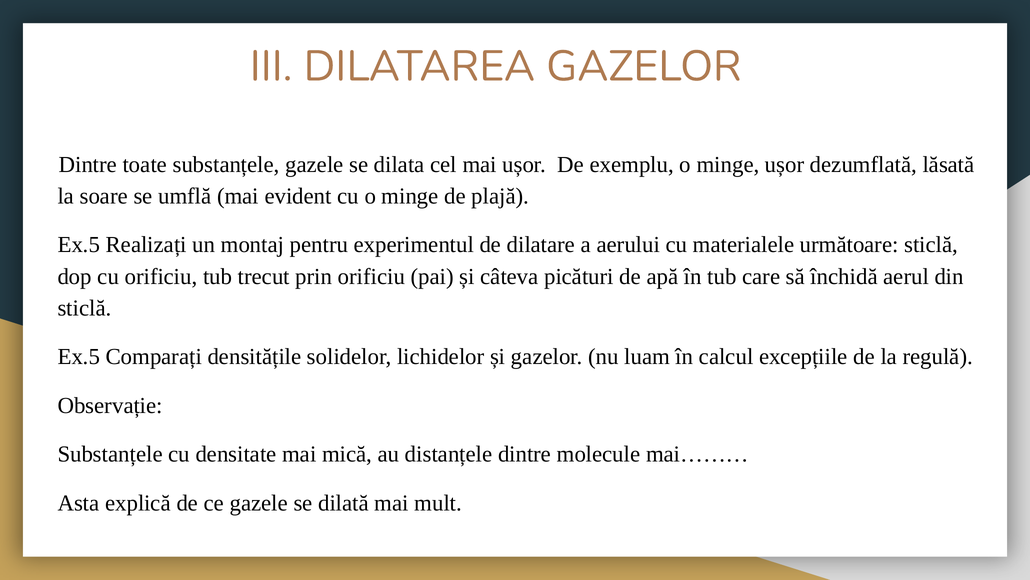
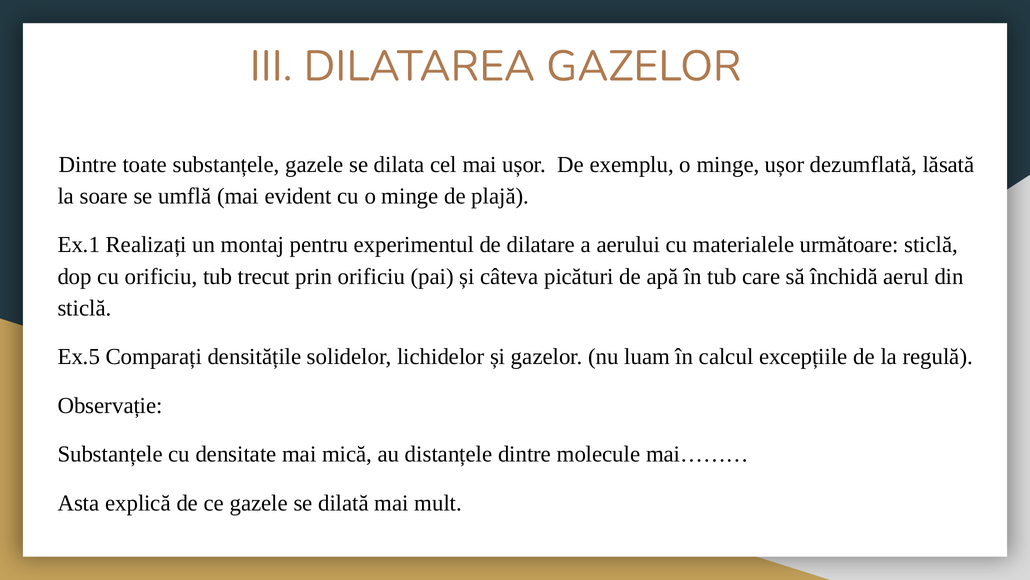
Ex.5 at (79, 245): Ex.5 -> Ex.1
